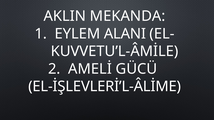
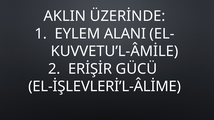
MEKANDA: MEKANDA -> ÜZERİNDE
AMELİ: AMELİ -> ERİŞİR
